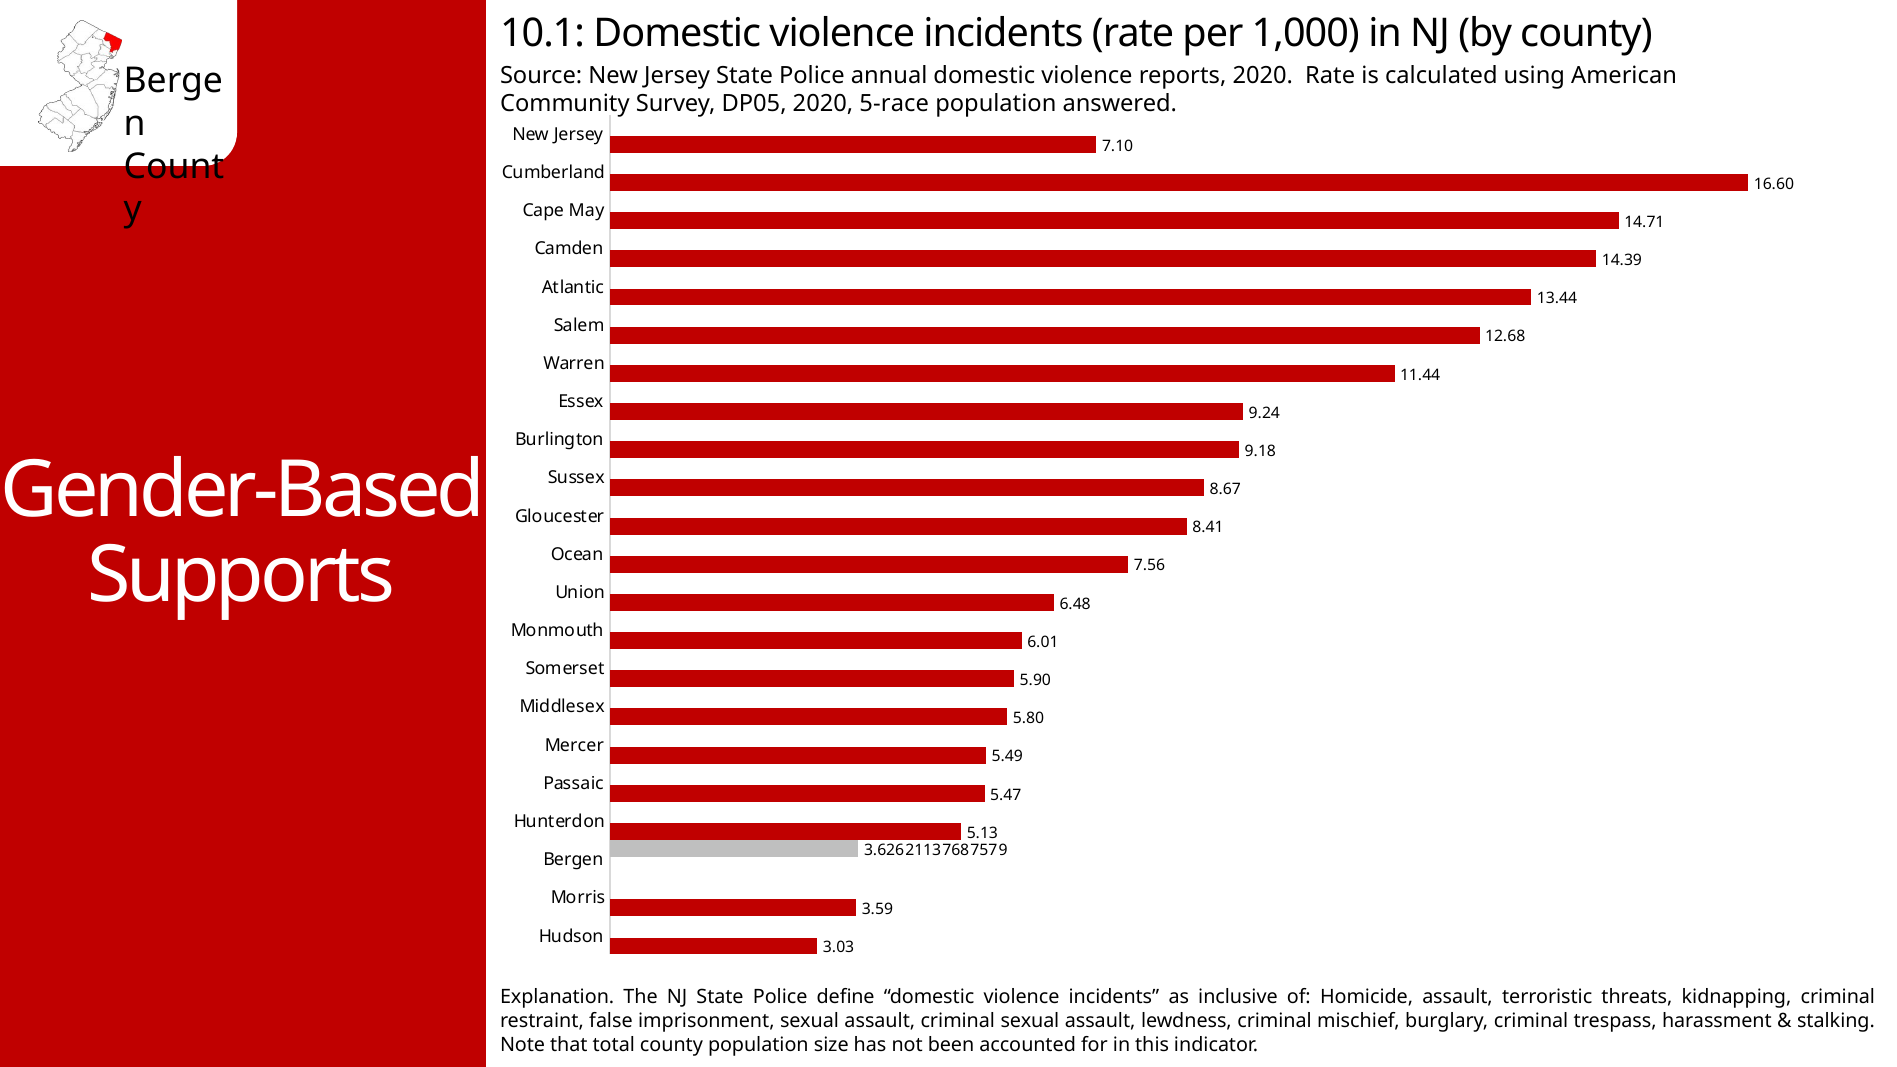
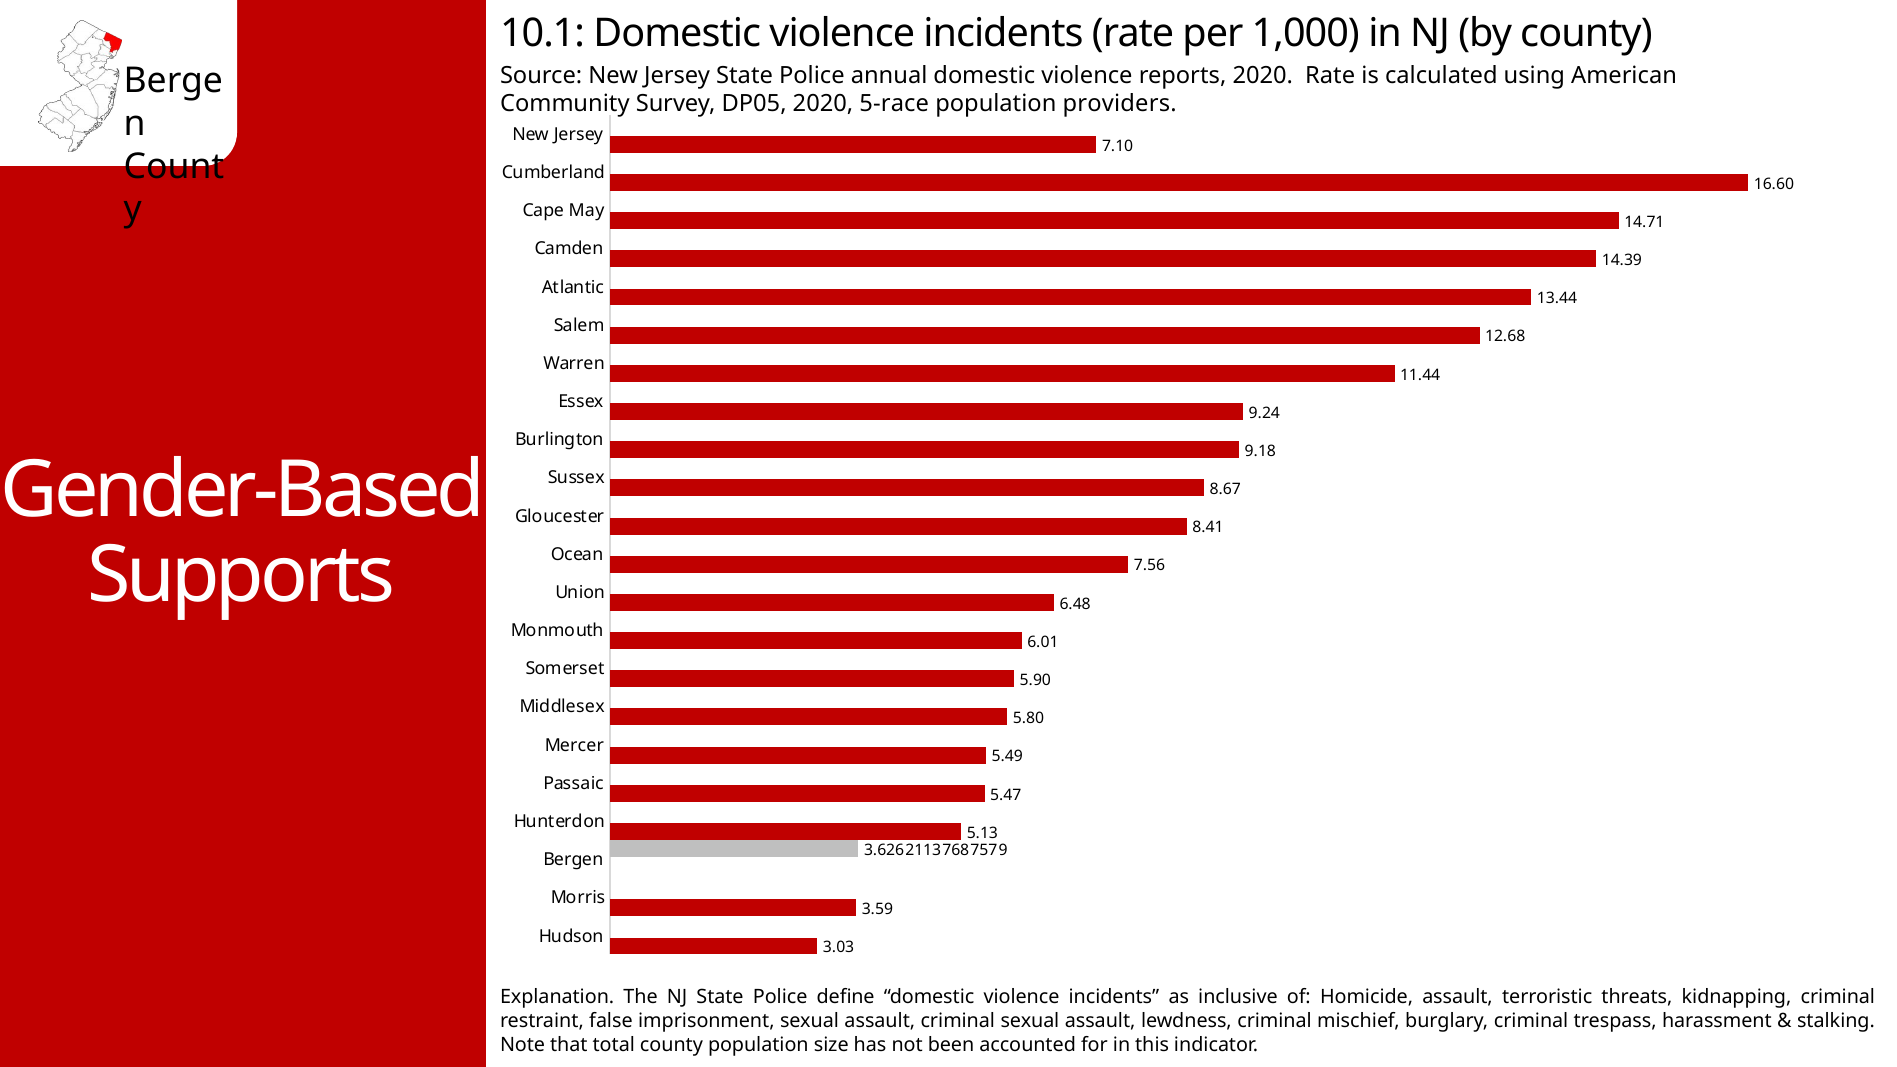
answered: answered -> providers
